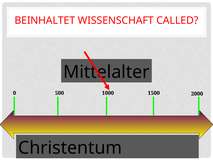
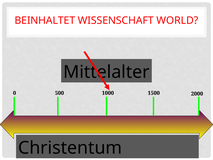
CALLED: CALLED -> WORLD
